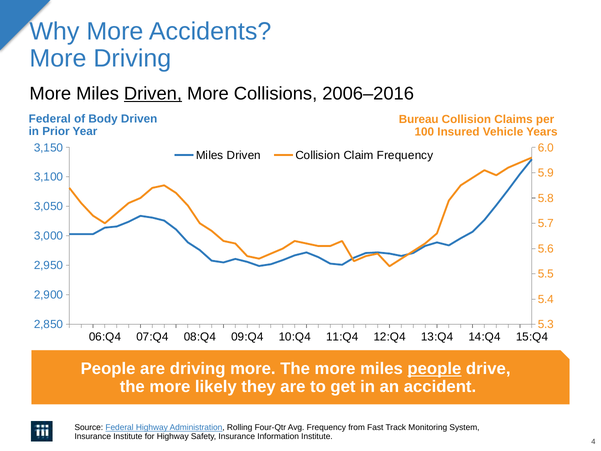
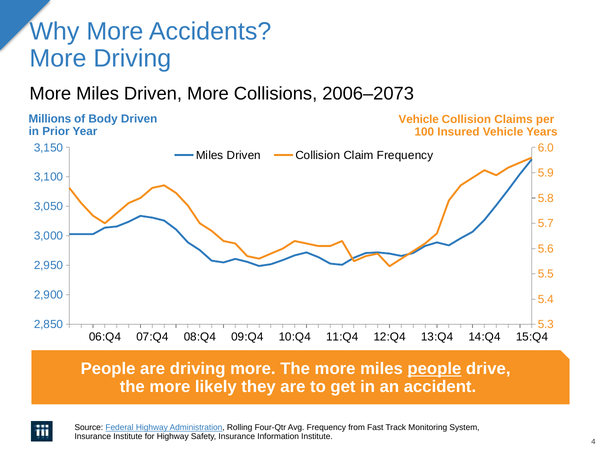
Driven at (153, 94) underline: present -> none
2006–2016: 2006–2016 -> 2006–2073
Federal at (50, 119): Federal -> Millions
Bureau at (419, 119): Bureau -> Vehicle
